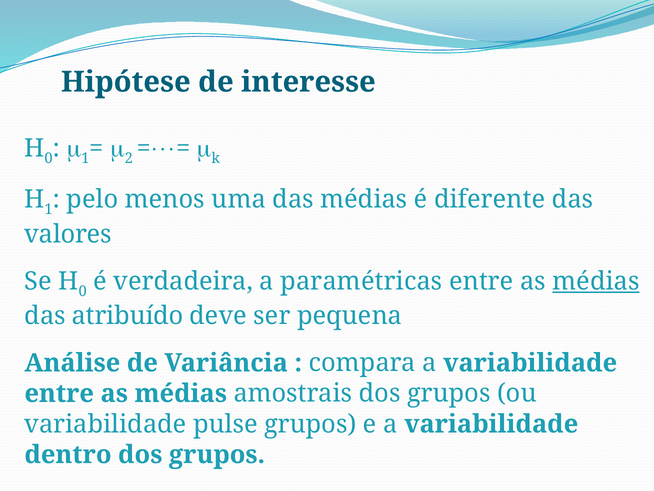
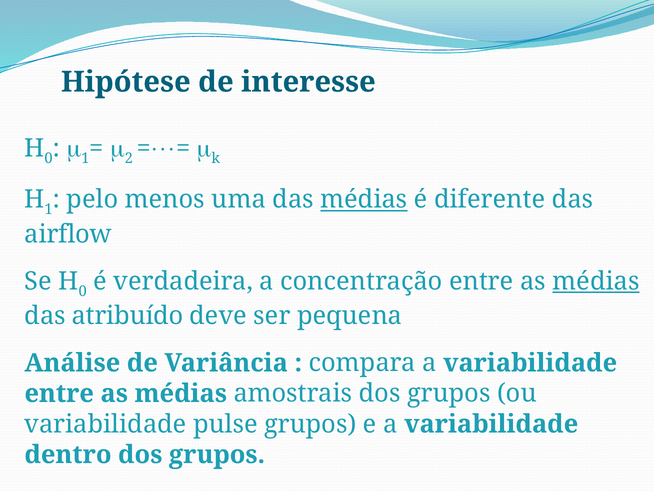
médias at (364, 199) underline: none -> present
valores: valores -> airflow
paramétricas: paramétricas -> concentração
